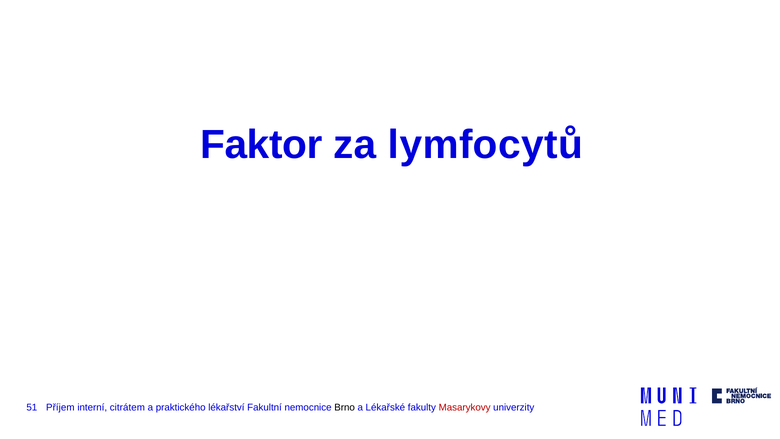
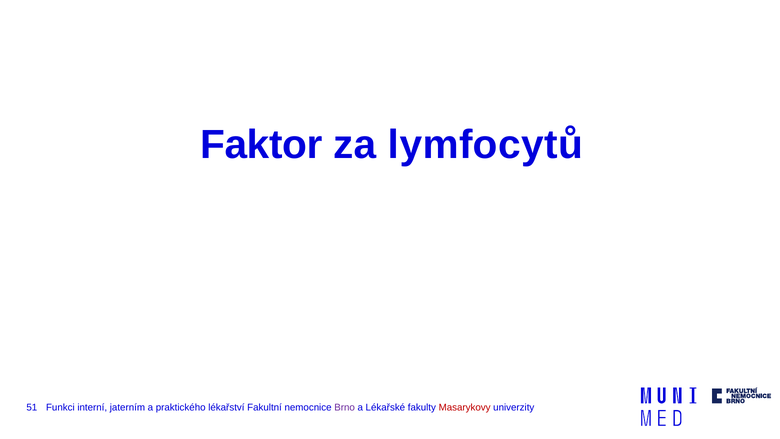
Příjem: Příjem -> Funkci
citrátem: citrátem -> jaterním
Brno colour: black -> purple
